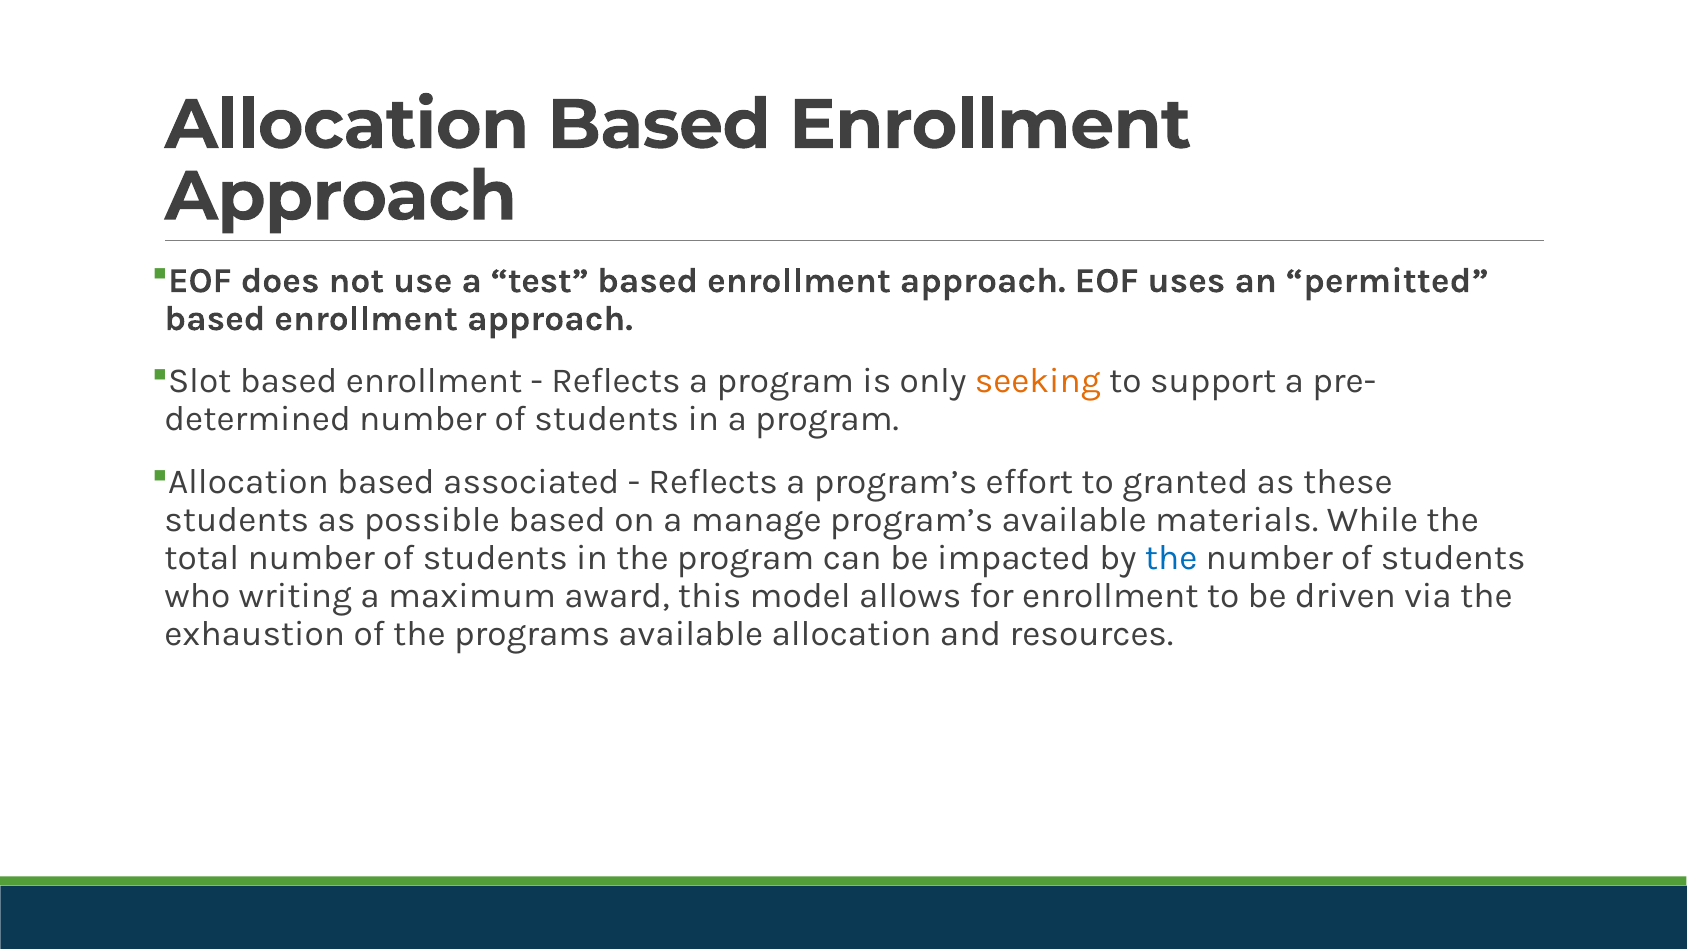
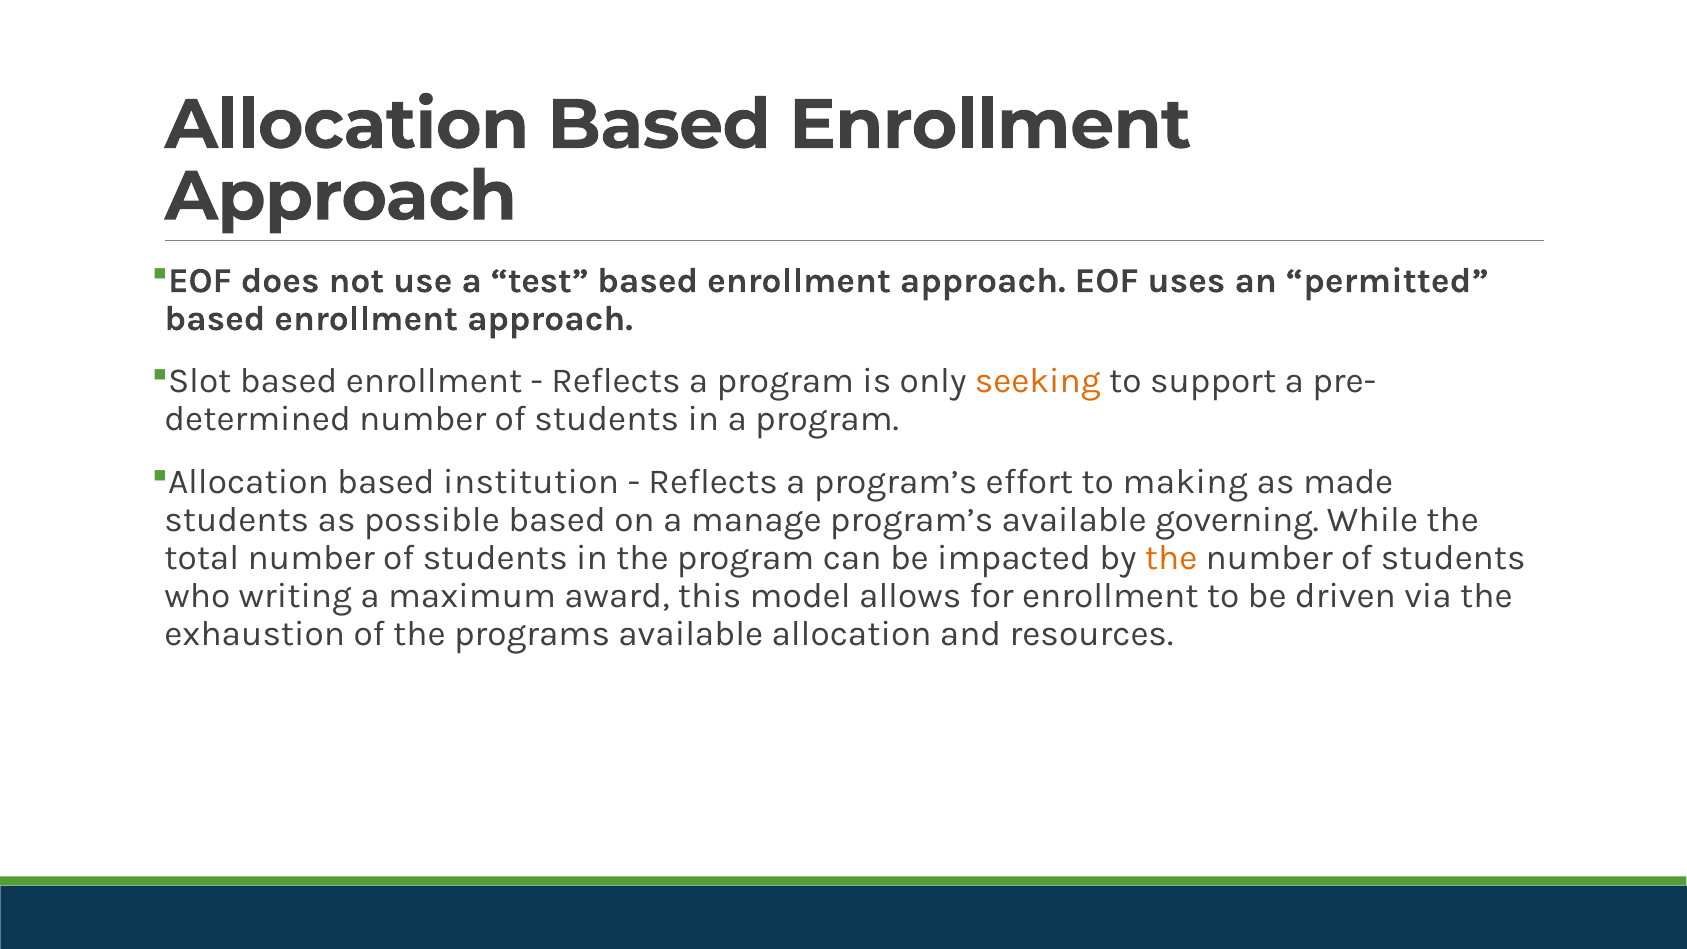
associated: associated -> institution
granted: granted -> making
these: these -> made
materials: materials -> governing
the at (1171, 557) colour: blue -> orange
